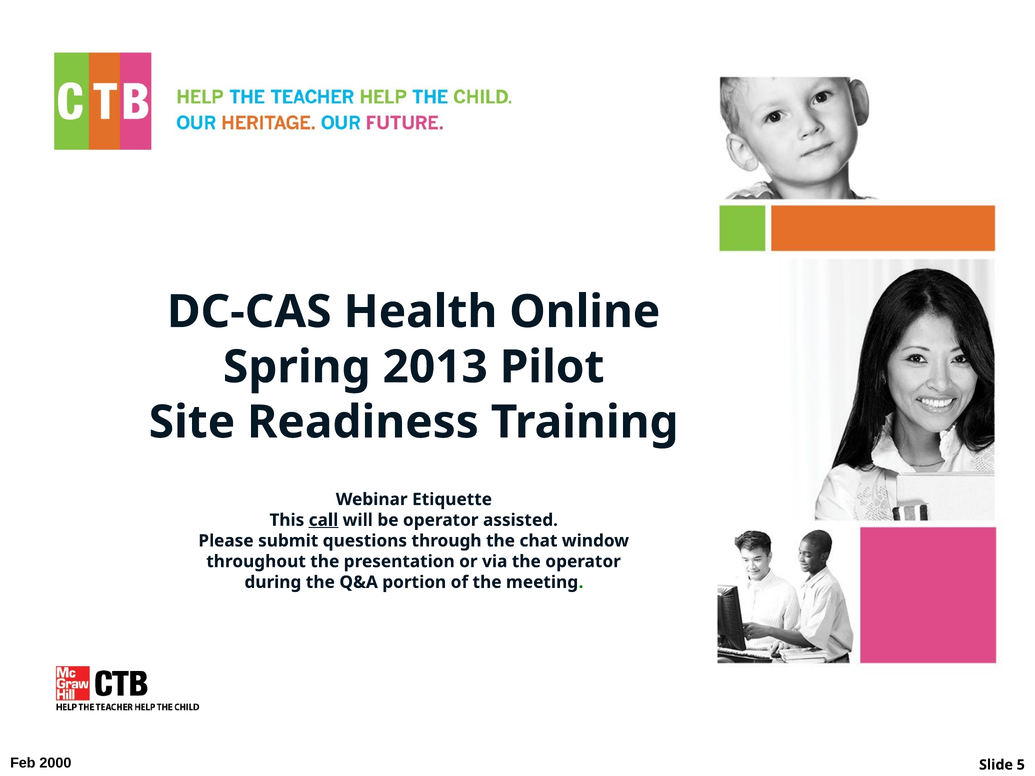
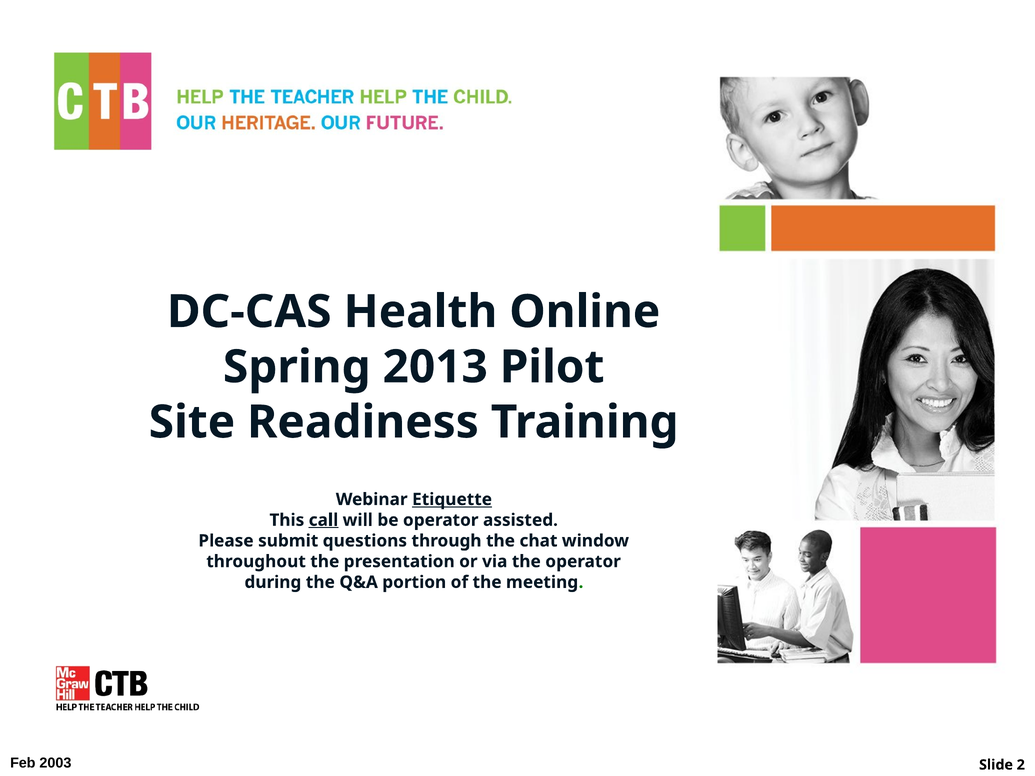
Etiquette underline: none -> present
2000: 2000 -> 2003
5: 5 -> 2
